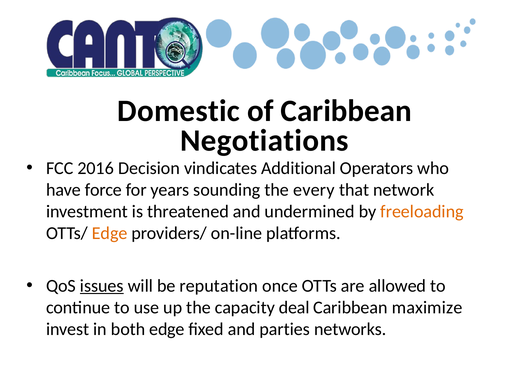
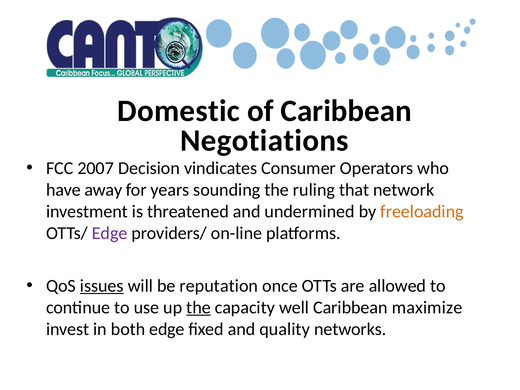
2016: 2016 -> 2007
Additional: Additional -> Consumer
force: force -> away
every: every -> ruling
Edge at (110, 233) colour: orange -> purple
the at (199, 307) underline: none -> present
deal: deal -> well
parties: parties -> quality
